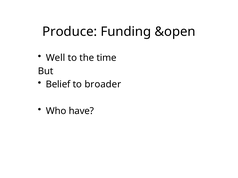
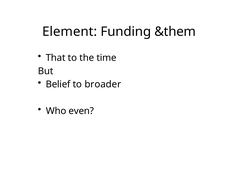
Produce: Produce -> Element
&open: &open -> &them
Well: Well -> That
have: have -> even
